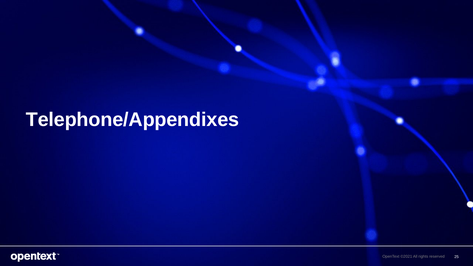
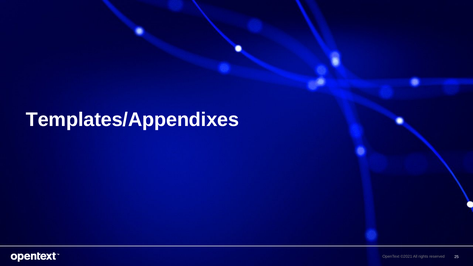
Telephone/Appendixes: Telephone/Appendixes -> Templates/Appendixes
